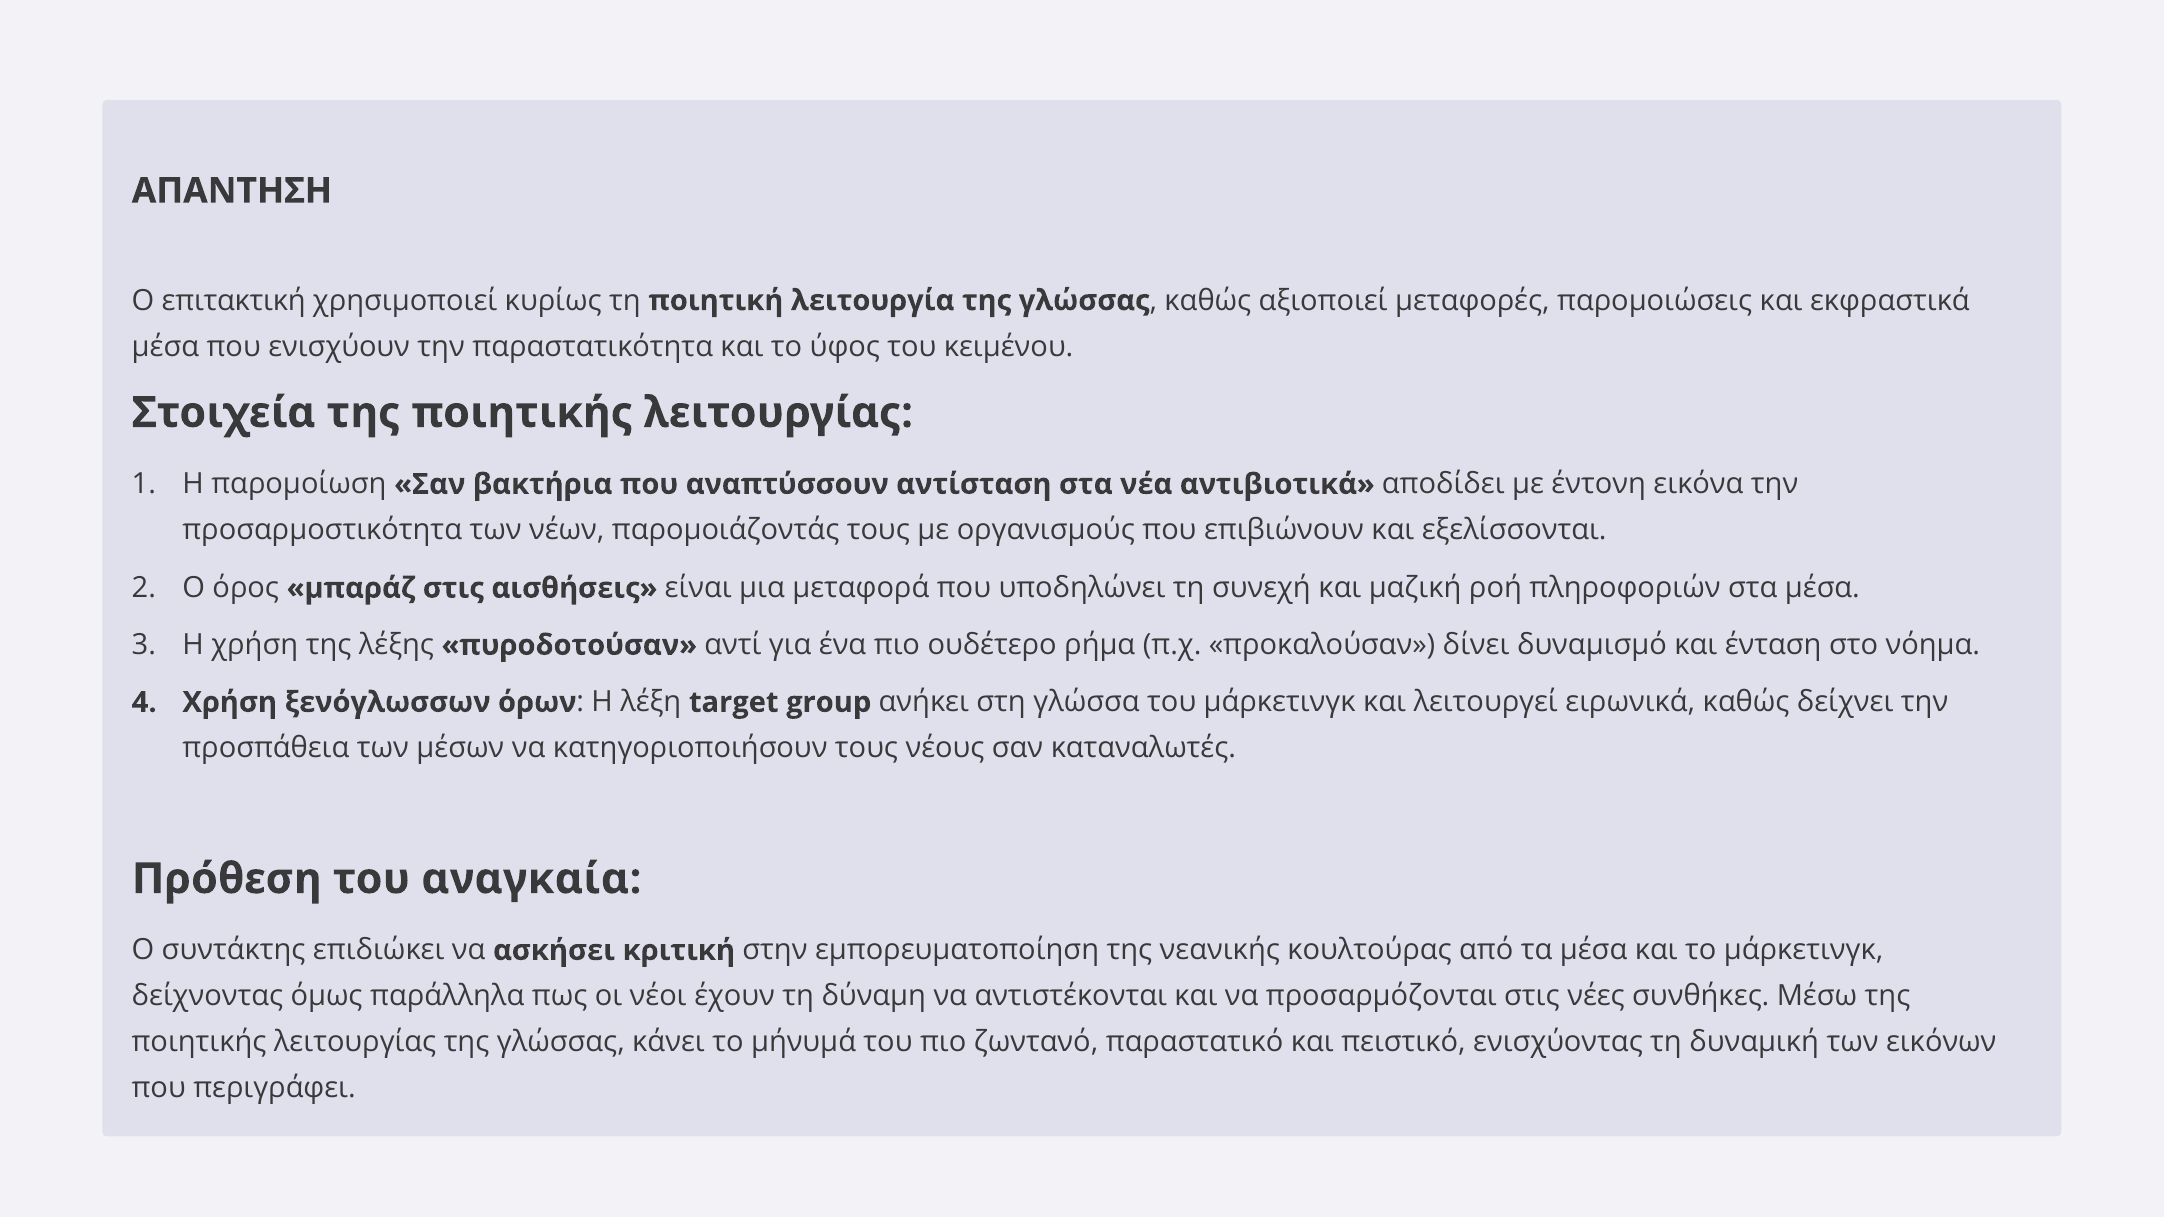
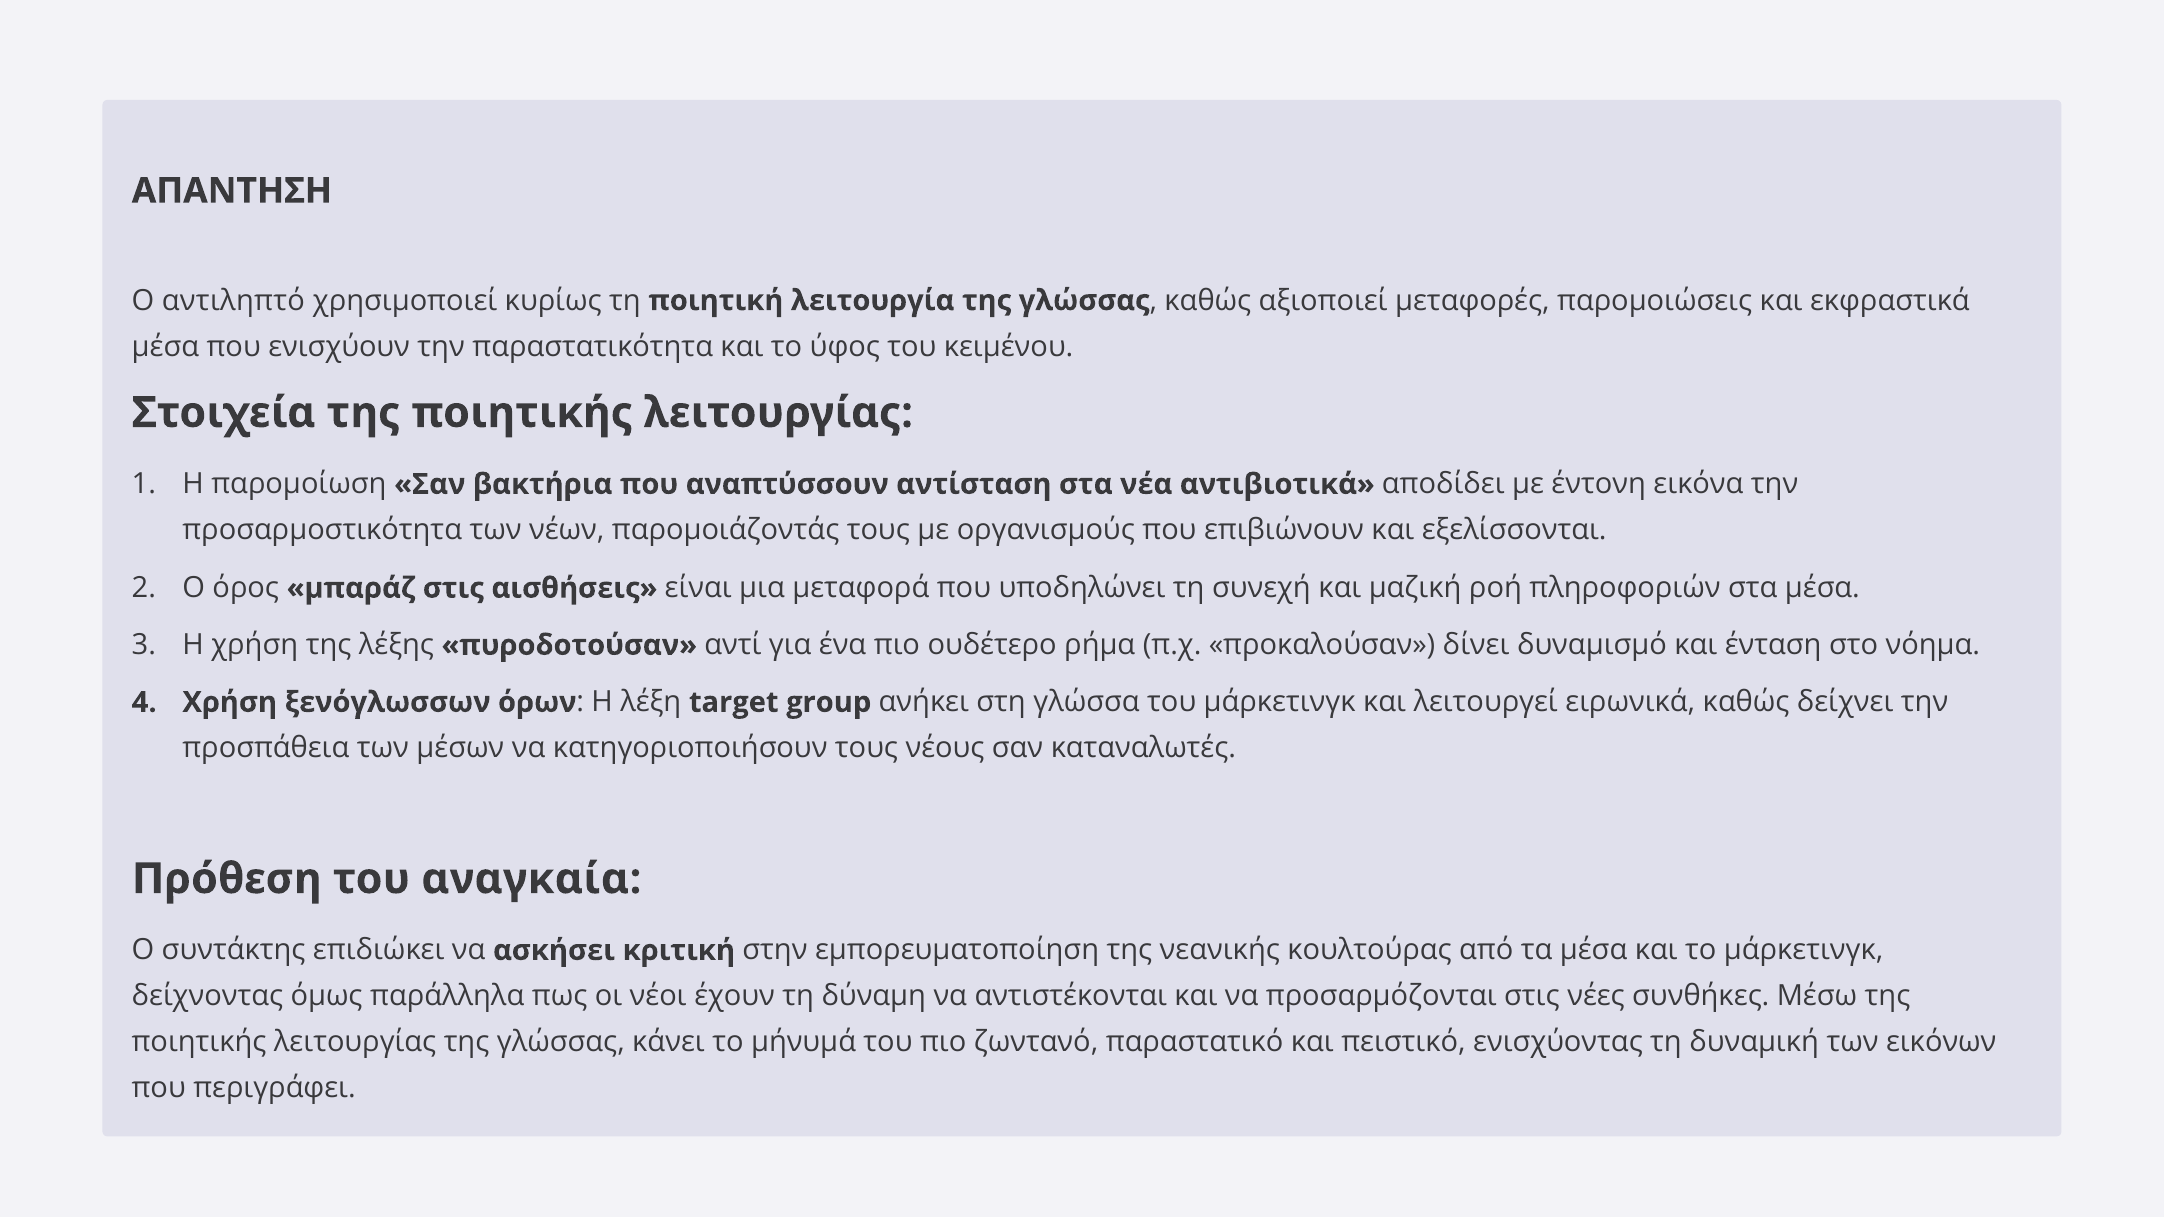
επιτακτική: επιτακτική -> αντιληπτό
